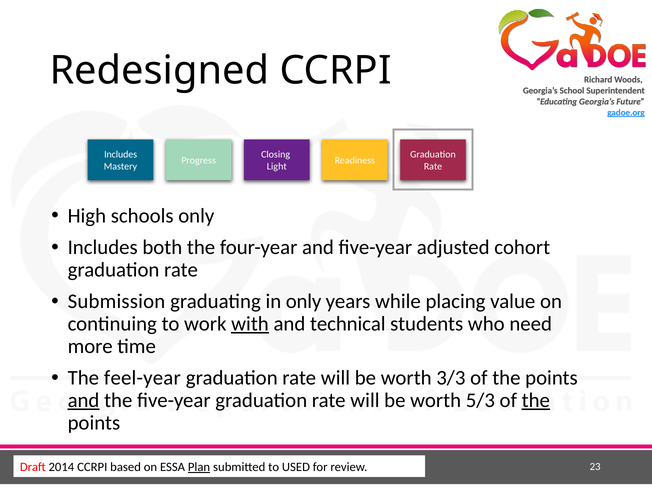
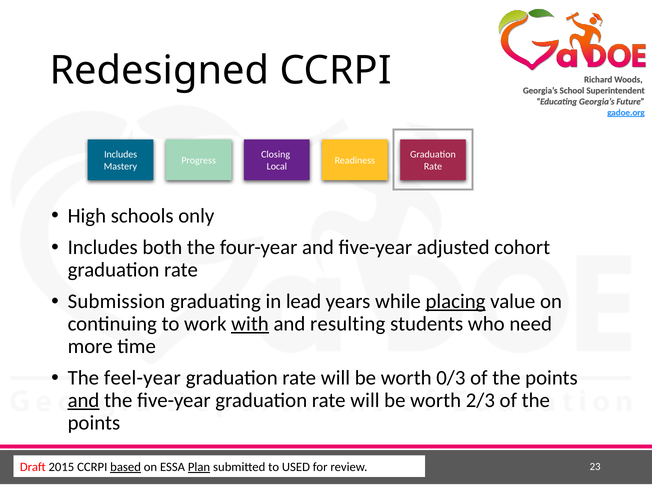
Light: Light -> Local
in only: only -> lead
placing underline: none -> present
technical: technical -> resulting
3/3: 3/3 -> 0/3
5/3: 5/3 -> 2/3
the at (536, 400) underline: present -> none
2014: 2014 -> 2015
based underline: none -> present
